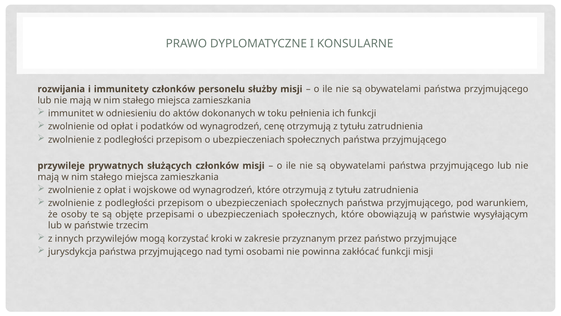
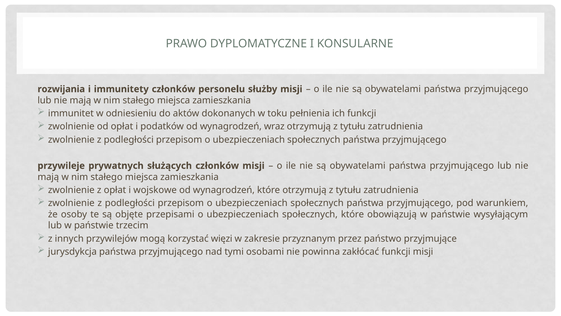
cenę: cenę -> wraz
kroki: kroki -> więzi
